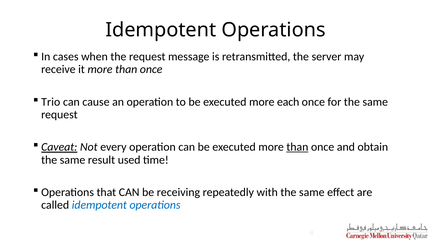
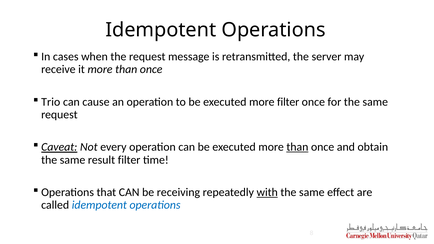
more each: each -> filter
result used: used -> filter
with underline: none -> present
